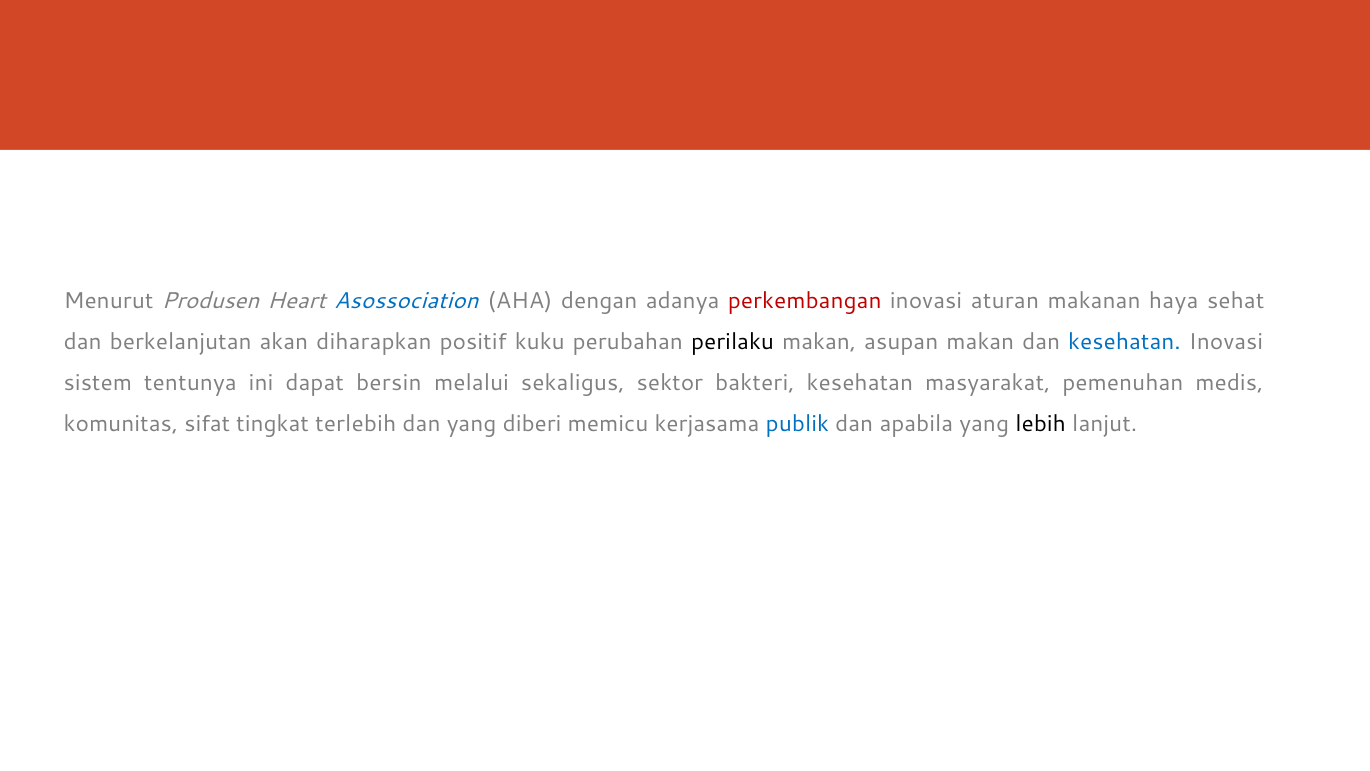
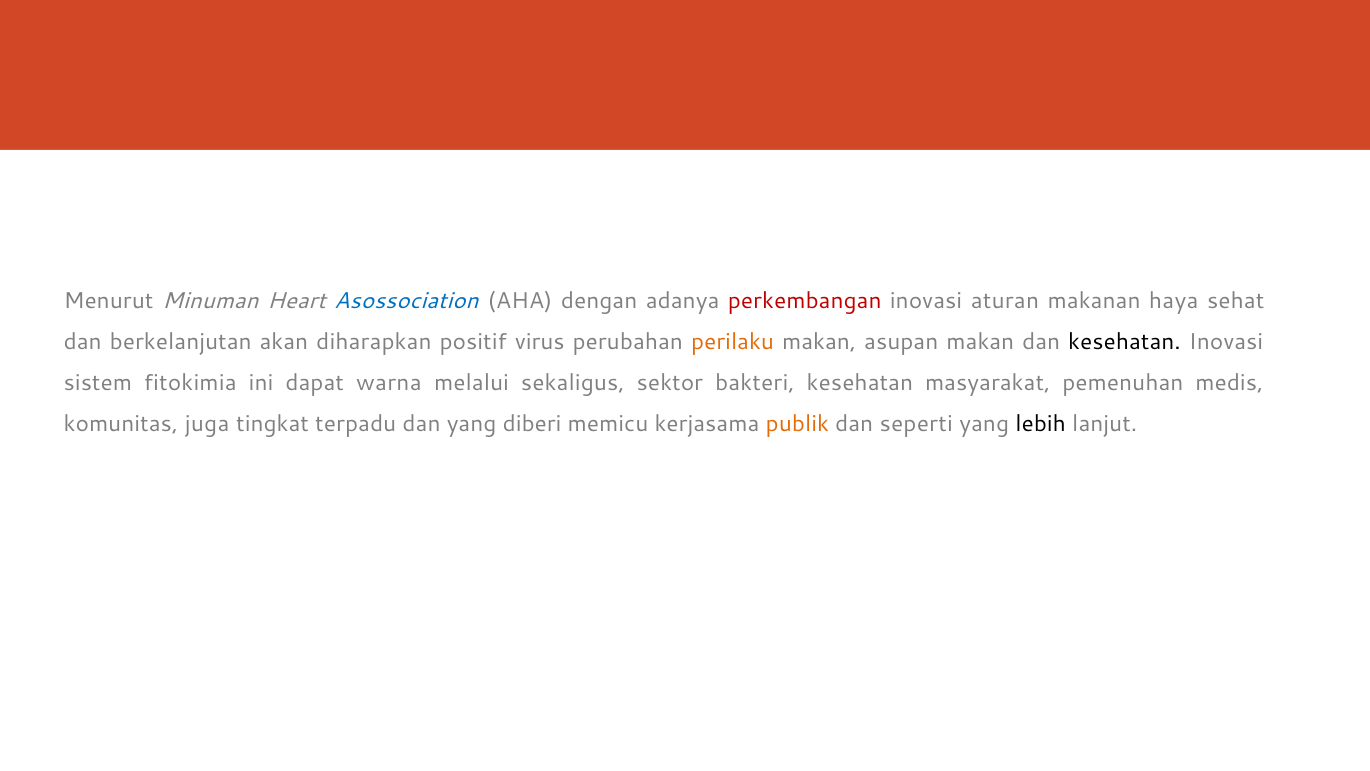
Produsen: Produsen -> Minuman
kuku: kuku -> virus
perilaku colour: black -> orange
kesehatan at (1124, 342) colour: blue -> black
tentunya: tentunya -> fitokimia
bersin: bersin -> warna
sifat: sifat -> juga
terlebih: terlebih -> terpadu
publik colour: blue -> orange
apabila: apabila -> seperti
